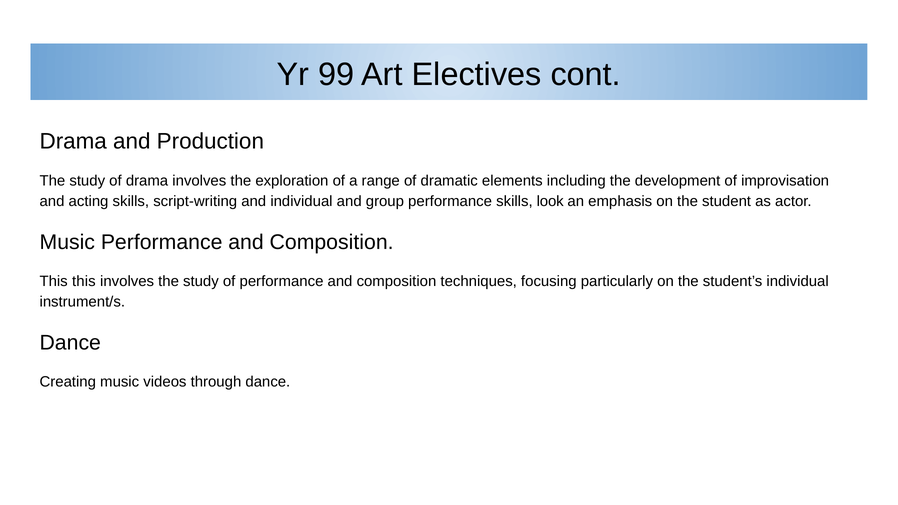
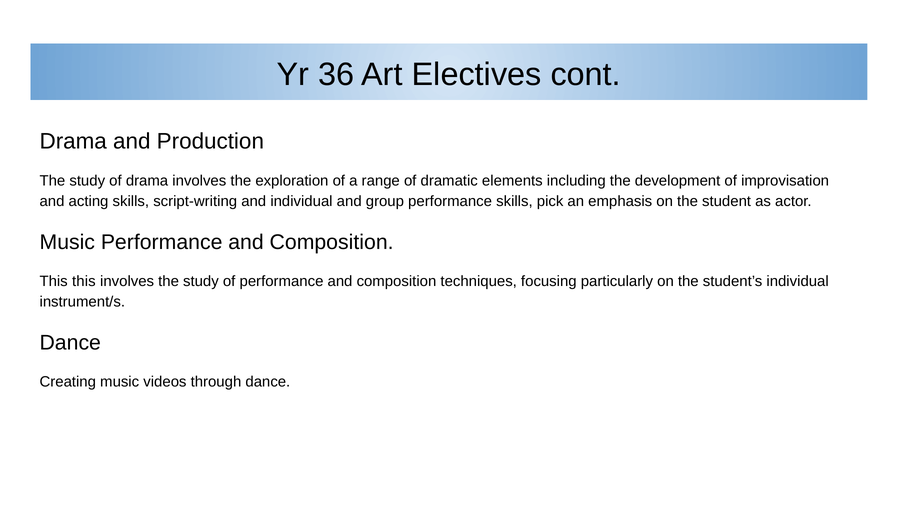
99: 99 -> 36
look: look -> pick
